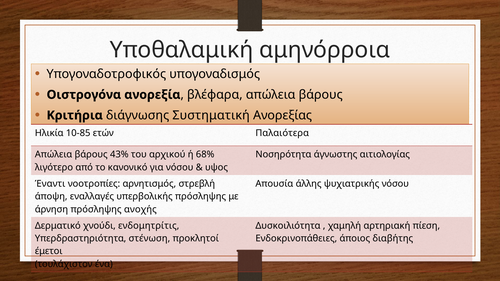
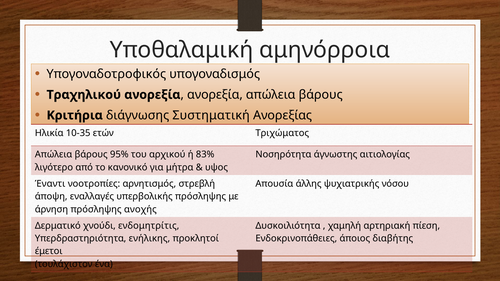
Οιστρογόνα: Οιστρογόνα -> Τραχηλικού
βλέφαρα at (215, 95): βλέφαρα -> ανορεξία
10-85: 10-85 -> 10-35
Παλαιότερα: Παλαιότερα -> Τριχώματος
43%: 43% -> 95%
68%: 68% -> 83%
για νόσου: νόσου -> μήτρα
στένωση: στένωση -> ενήλικης
